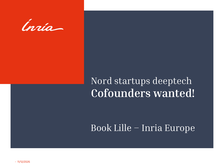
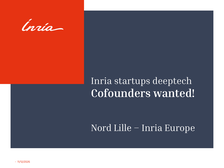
Nord at (101, 81): Nord -> Inria
Book: Book -> Nord
